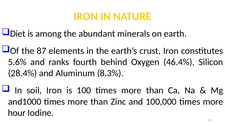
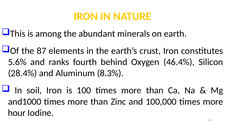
Diet: Diet -> This
